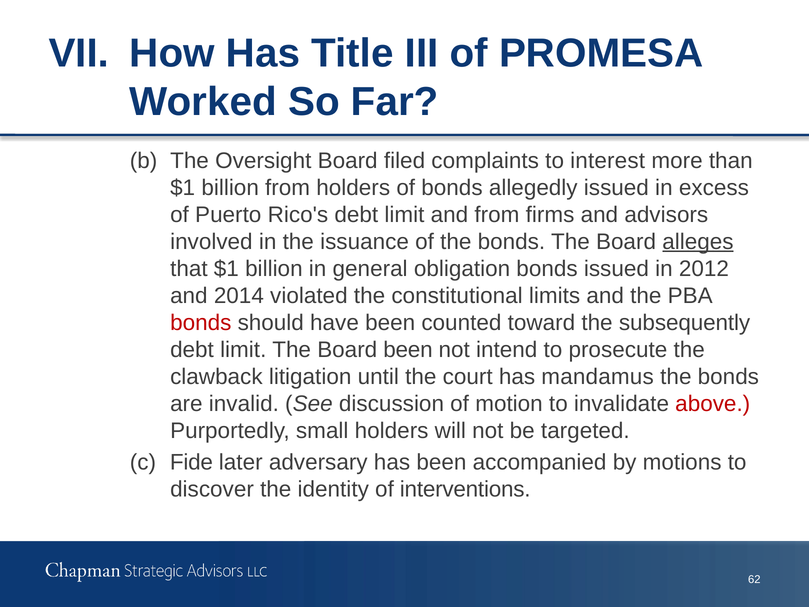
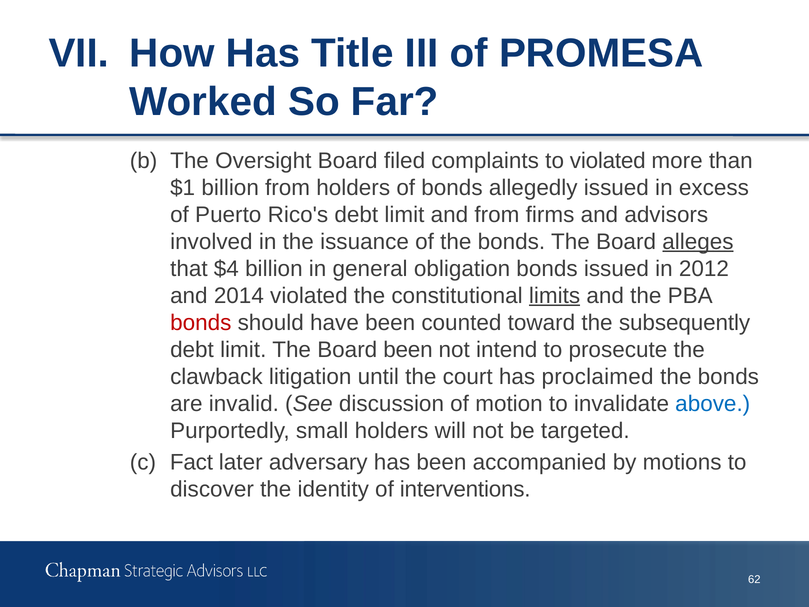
to interest: interest -> violated
that $1: $1 -> $4
limits underline: none -> present
mandamus: mandamus -> proclaimed
above colour: red -> blue
Fide: Fide -> Fact
